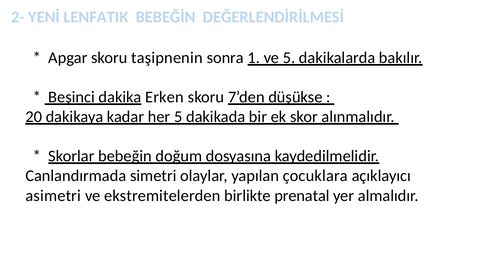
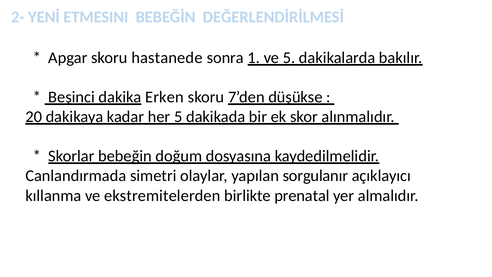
LENFATIK: LENFATIK -> ETMESINI
taşipnenin: taşipnenin -> hastanede
çocuklara: çocuklara -> sorgulanır
asimetri: asimetri -> kıllanma
